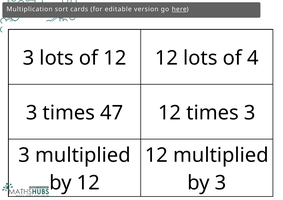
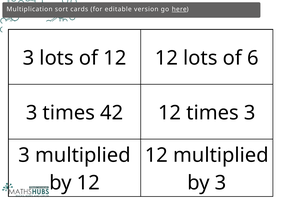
4: 4 -> 6
47: 47 -> 42
